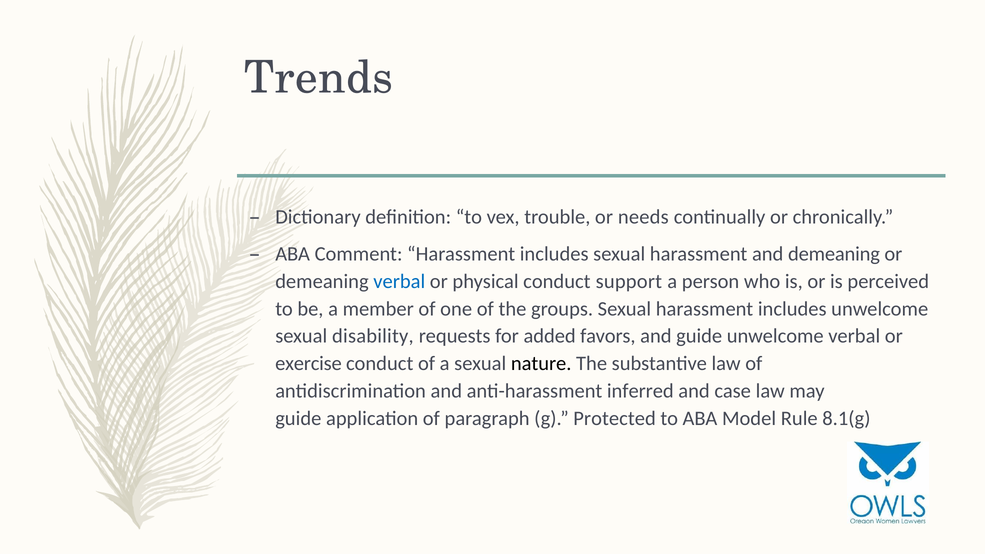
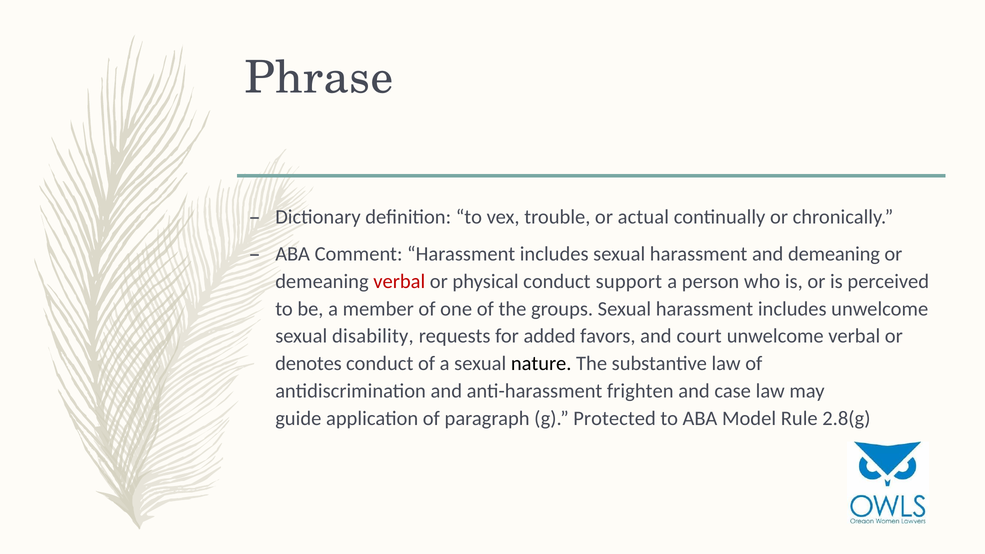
Trends: Trends -> Phrase
needs: needs -> actual
verbal at (399, 281) colour: blue -> red
and guide: guide -> court
exercise: exercise -> denotes
inferred: inferred -> frighten
8.1(g: 8.1(g -> 2.8(g
